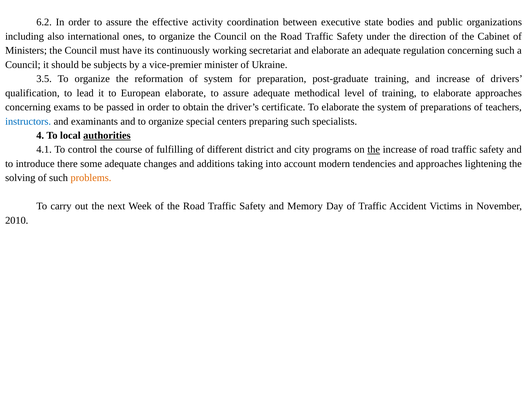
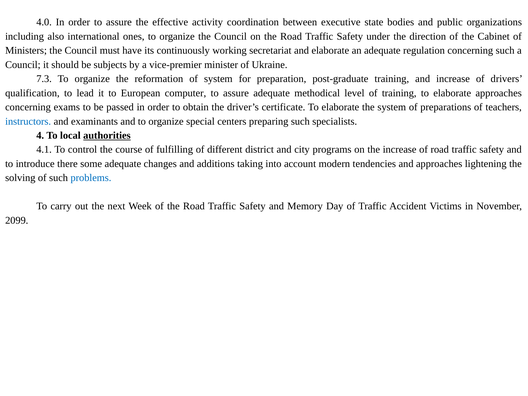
6.2: 6.2 -> 4.0
3.5: 3.5 -> 7.3
European elaborate: elaborate -> computer
the at (374, 150) underline: present -> none
problems colour: orange -> blue
2010: 2010 -> 2099
